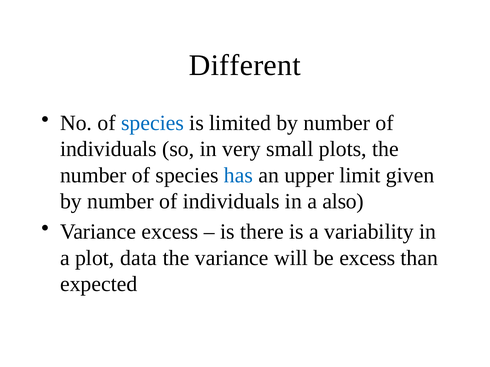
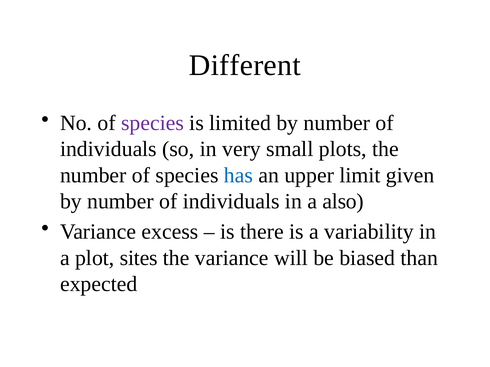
species at (152, 123) colour: blue -> purple
data: data -> sites
be excess: excess -> biased
